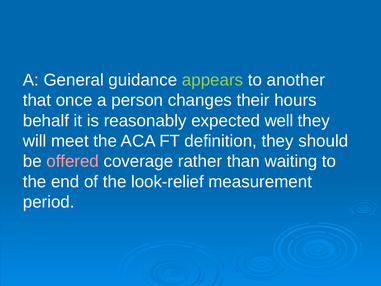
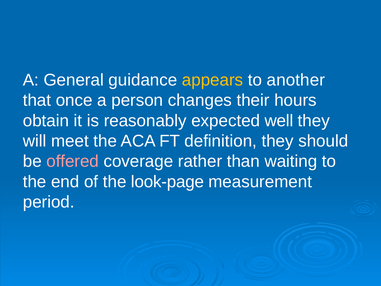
appears colour: light green -> yellow
behalf: behalf -> obtain
look-relief: look-relief -> look-page
